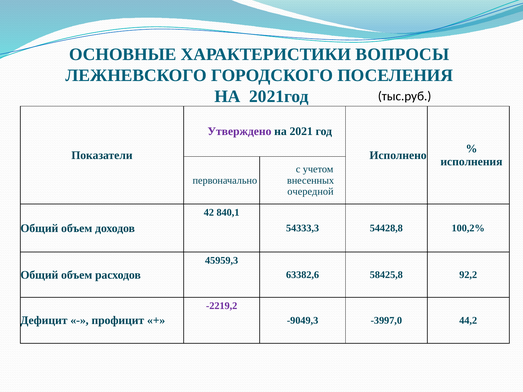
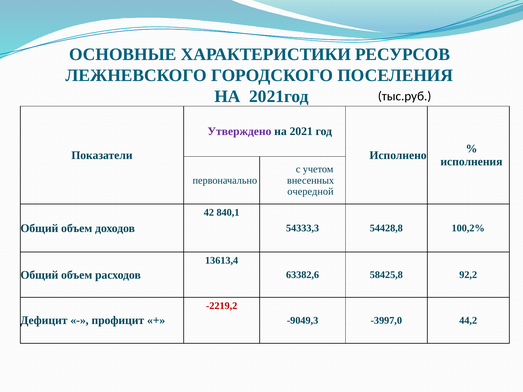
ВОПРОСЫ: ВОПРОСЫ -> РЕСУРСОВ
45959,3: 45959,3 -> 13613,4
-2219,2 colour: purple -> red
